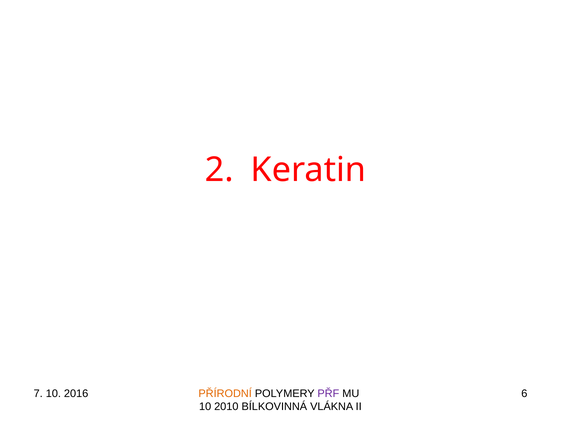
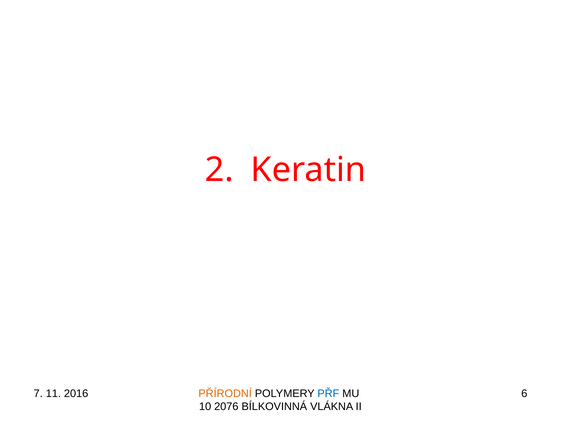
7 10: 10 -> 11
PŘF colour: purple -> blue
2010: 2010 -> 2076
